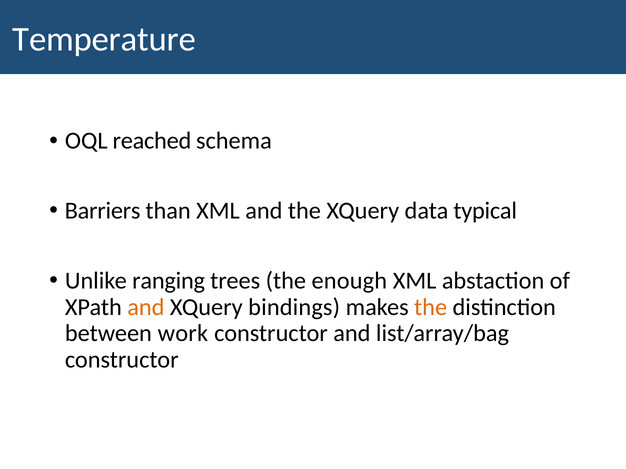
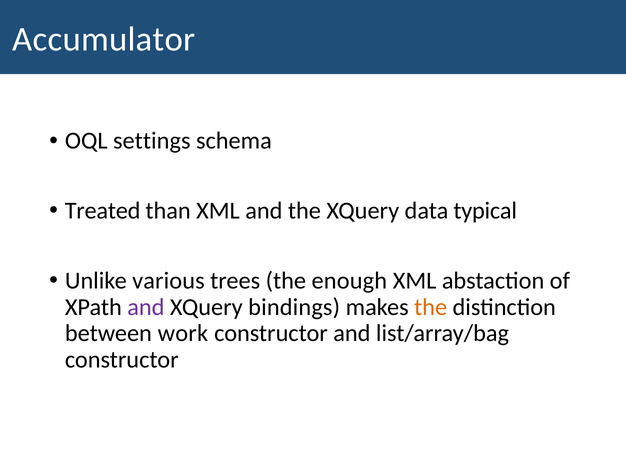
Temperature: Temperature -> Accumulator
reached: reached -> settings
Barriers: Barriers -> Treated
ranging: ranging -> various
and at (146, 307) colour: orange -> purple
